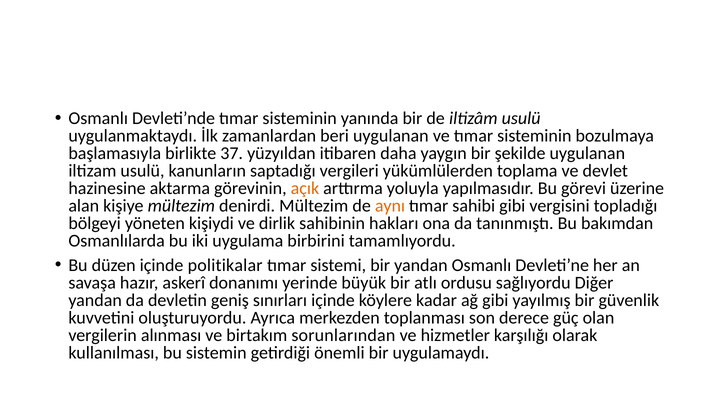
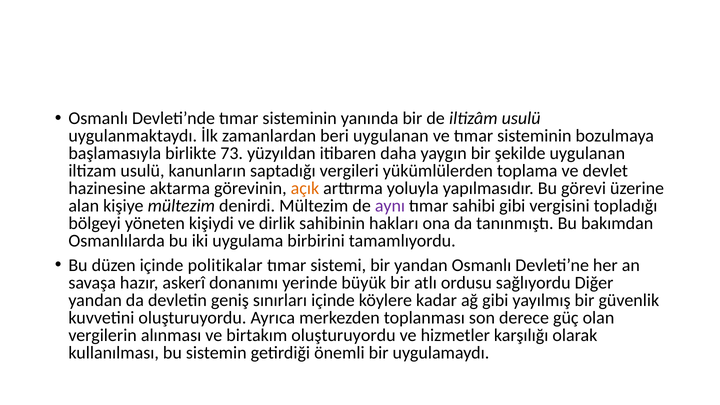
37: 37 -> 73
aynı colour: orange -> purple
birtakım sorunlarından: sorunlarından -> oluşturuyordu
